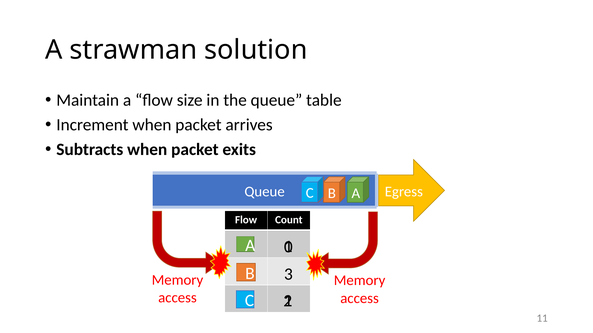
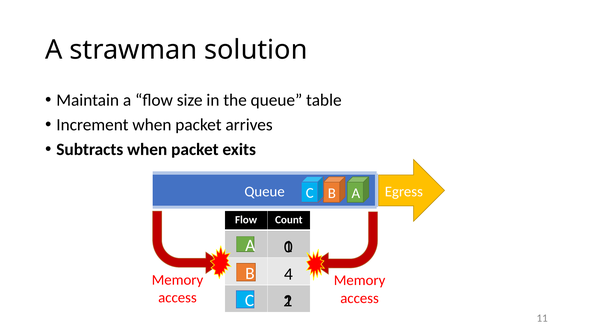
3: 3 -> 4
